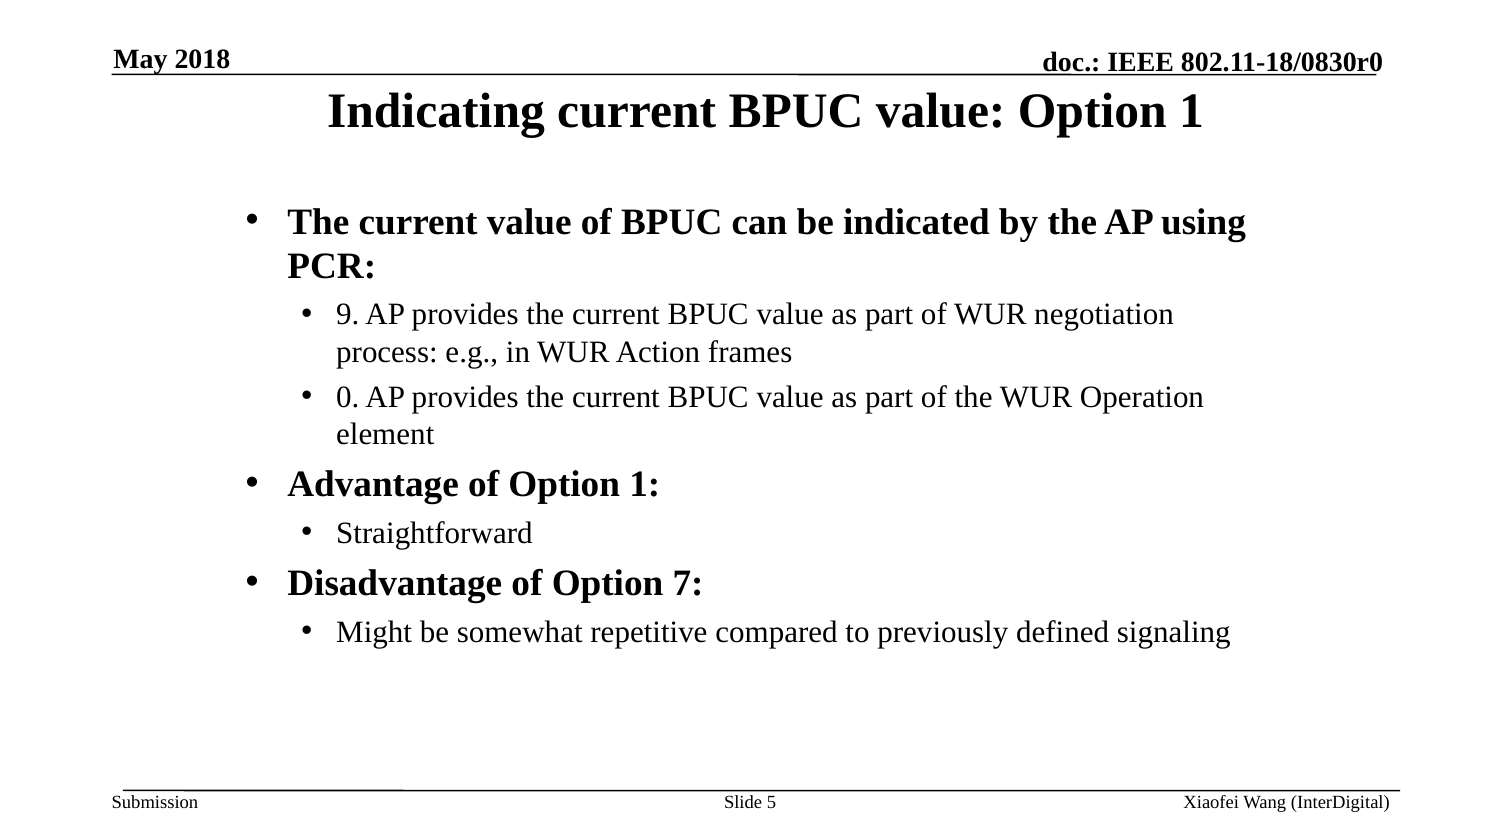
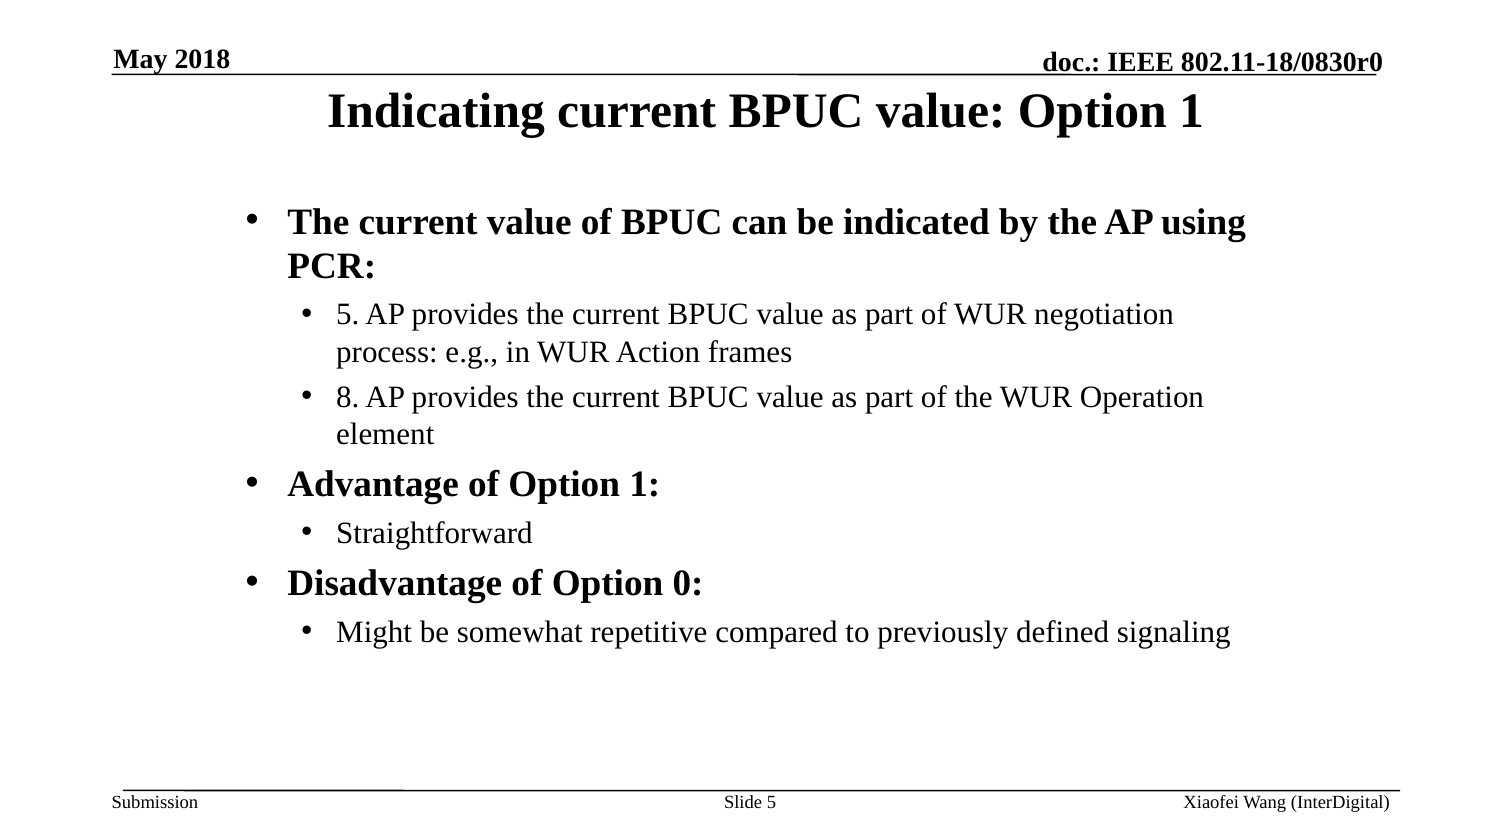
9 at (348, 315): 9 -> 5
0: 0 -> 8
7: 7 -> 0
